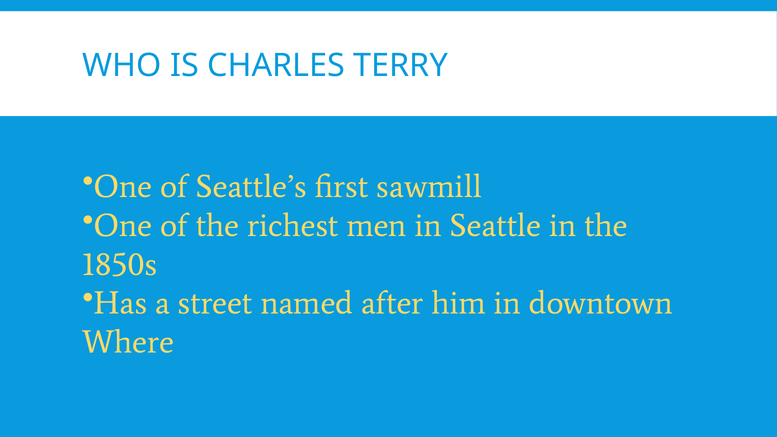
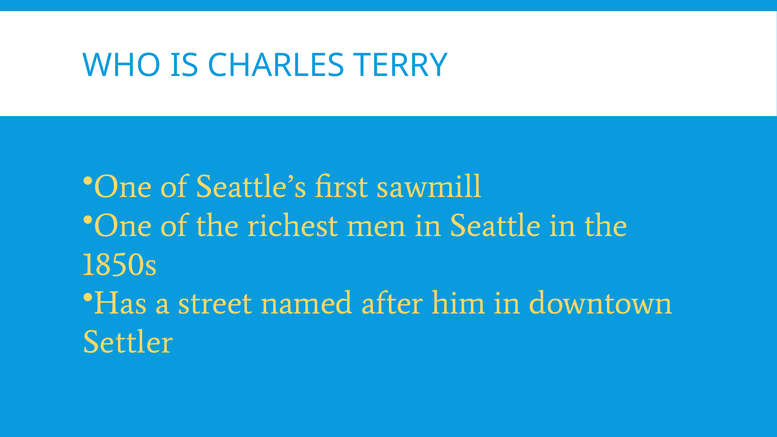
Where: Where -> Settler
